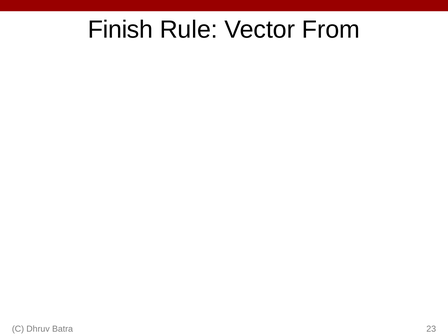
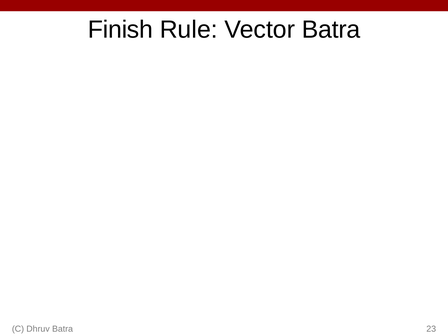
Vector From: From -> Batra
